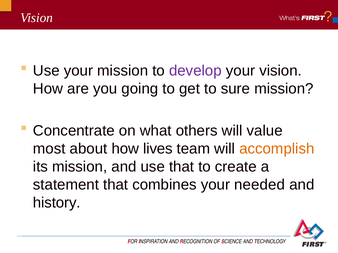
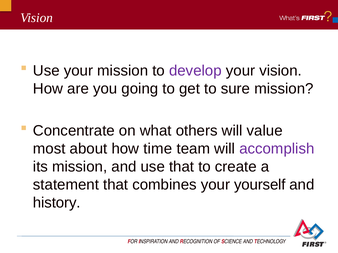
lives: lives -> time
accomplish colour: orange -> purple
needed: needed -> yourself
